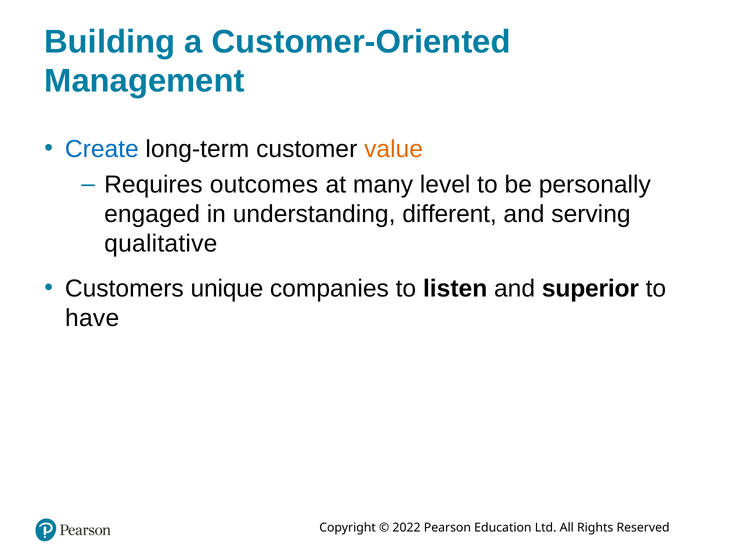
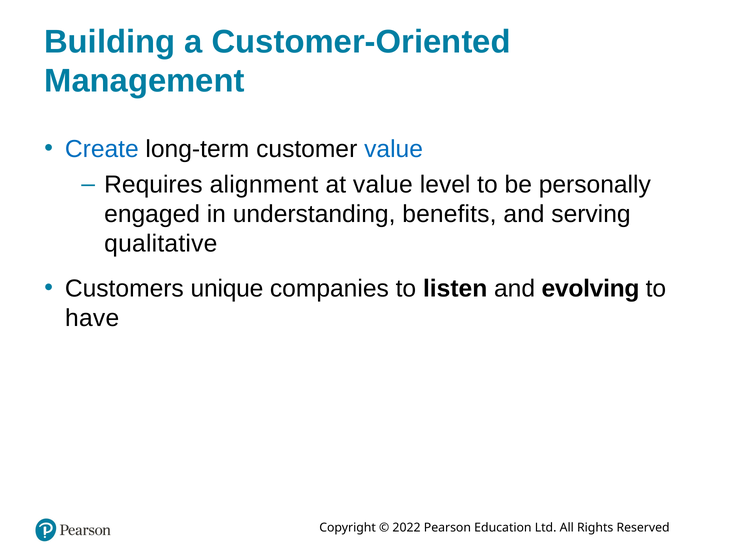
value at (394, 149) colour: orange -> blue
outcomes: outcomes -> alignment
at many: many -> value
different: different -> benefits
superior: superior -> evolving
